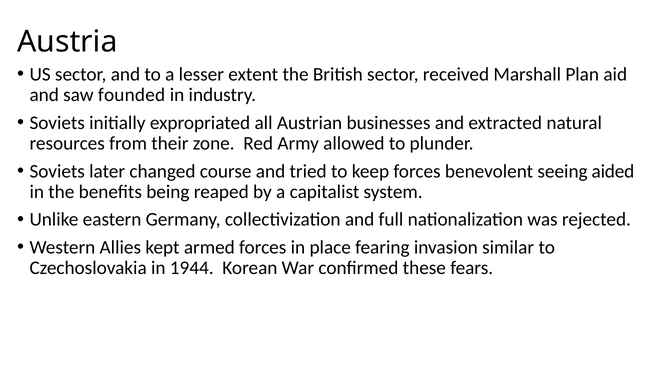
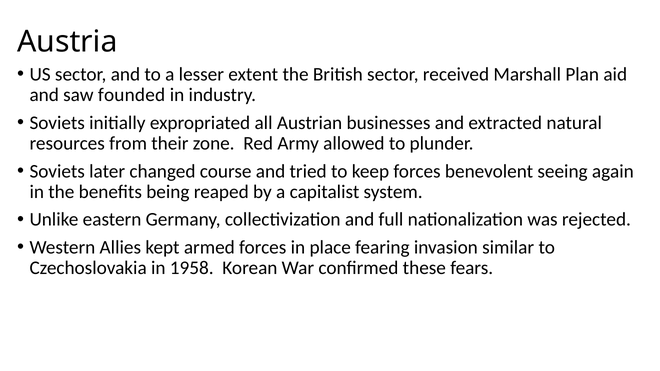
aided: aided -> again
1944: 1944 -> 1958
